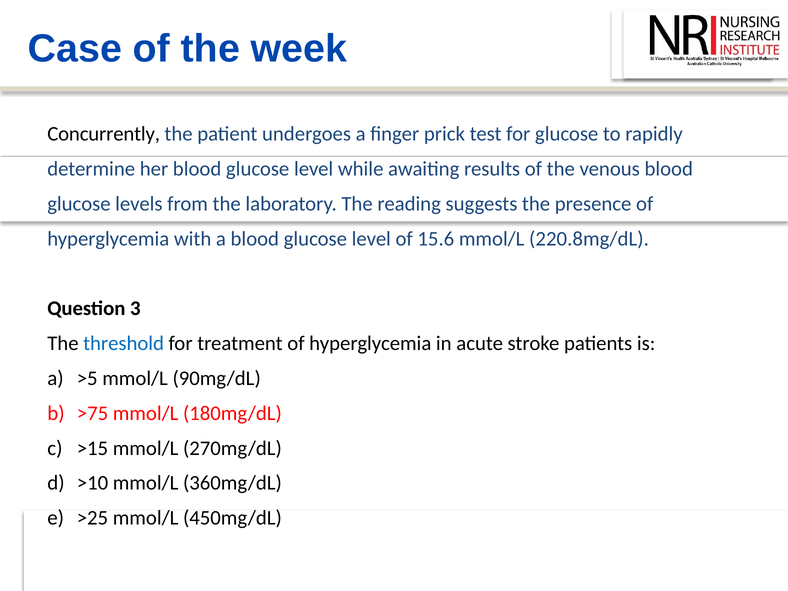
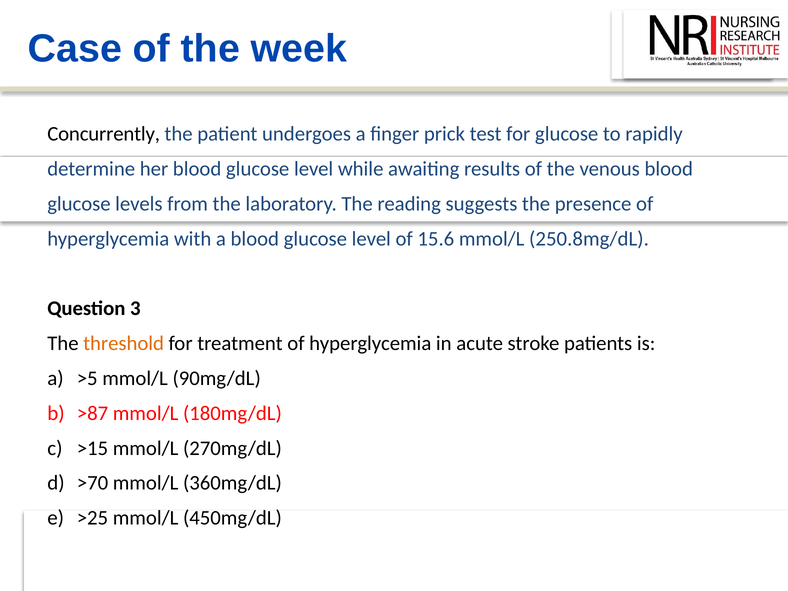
220.8mg/dL: 220.8mg/dL -> 250.8mg/dL
threshold colour: blue -> orange
>75: >75 -> >87
>10: >10 -> >70
